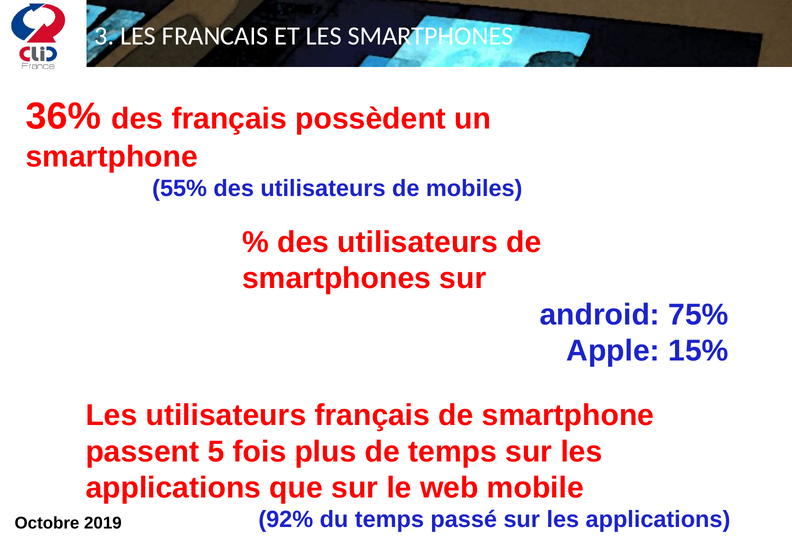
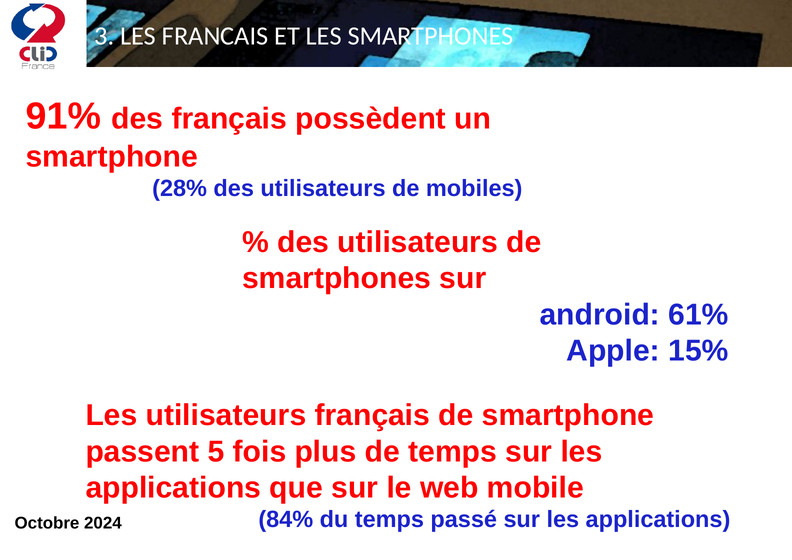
36%: 36% -> 91%
55%: 55% -> 28%
75%: 75% -> 61%
92%: 92% -> 84%
2019: 2019 -> 2024
